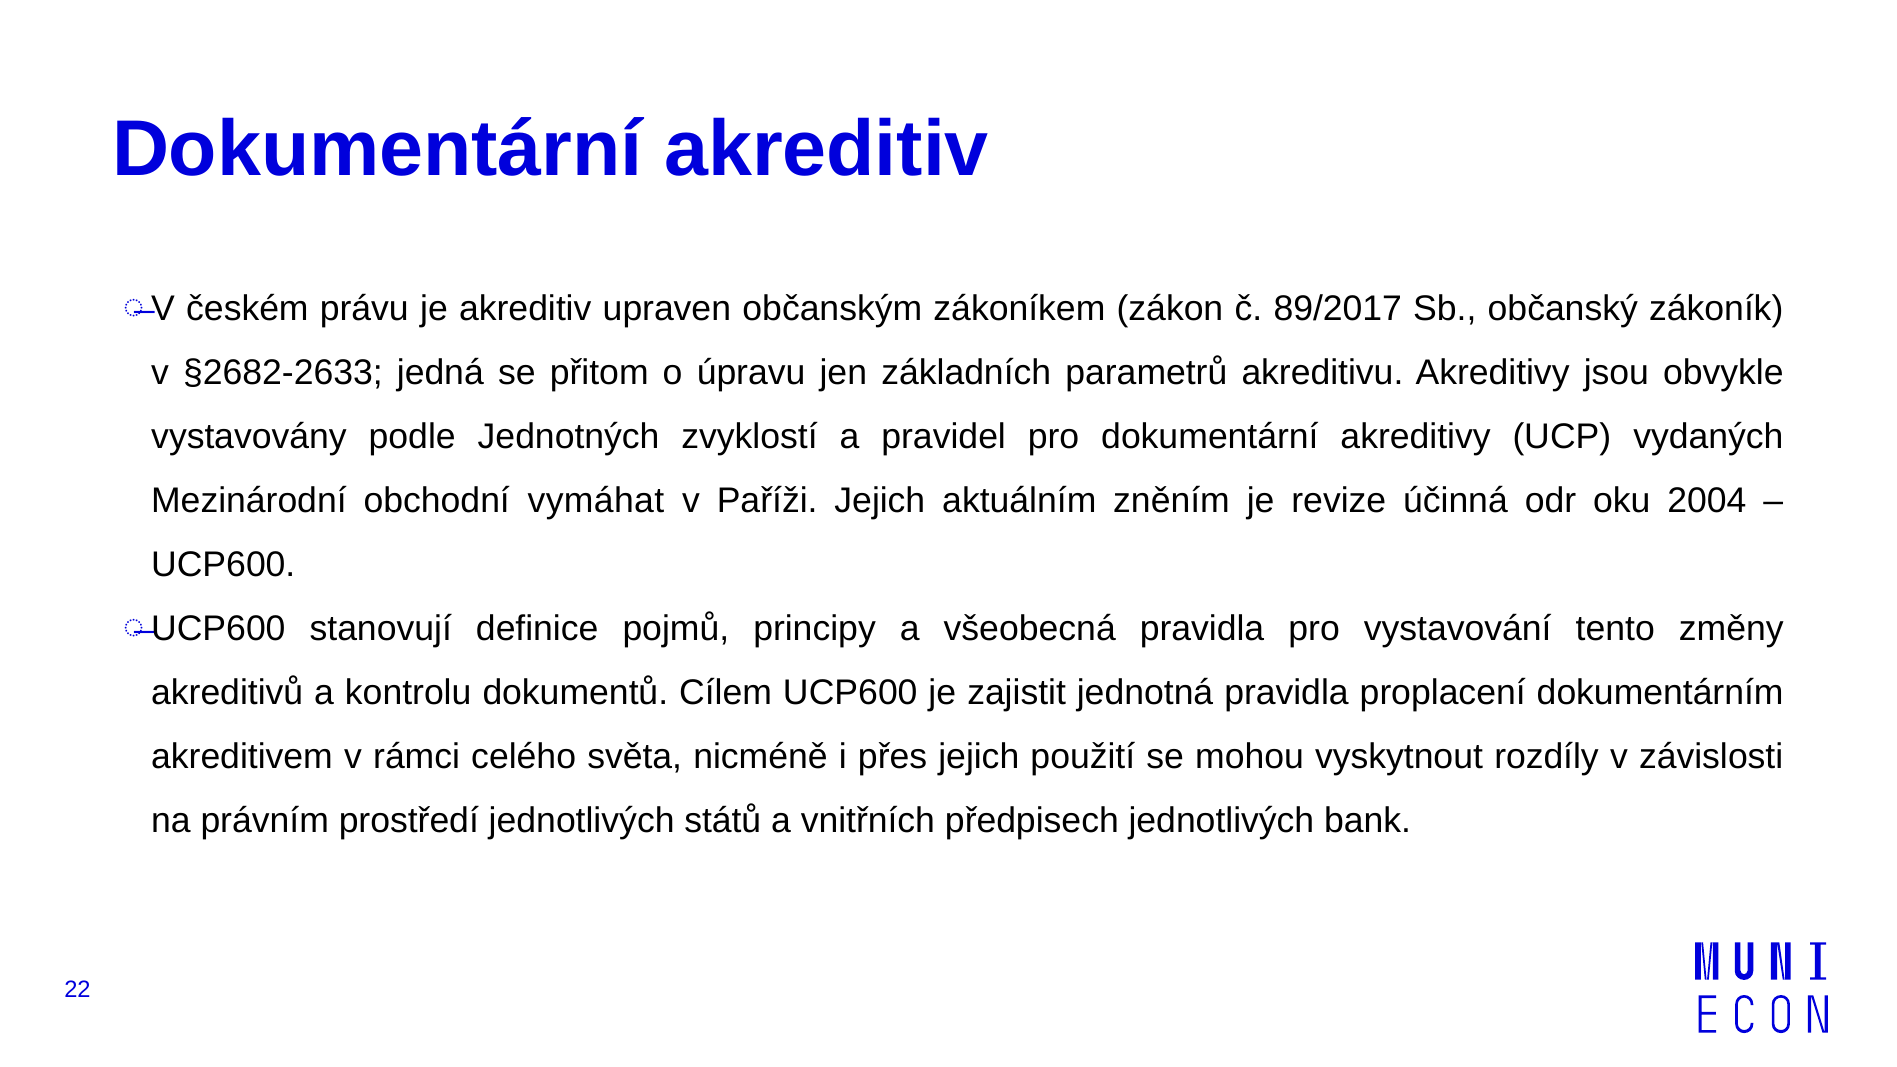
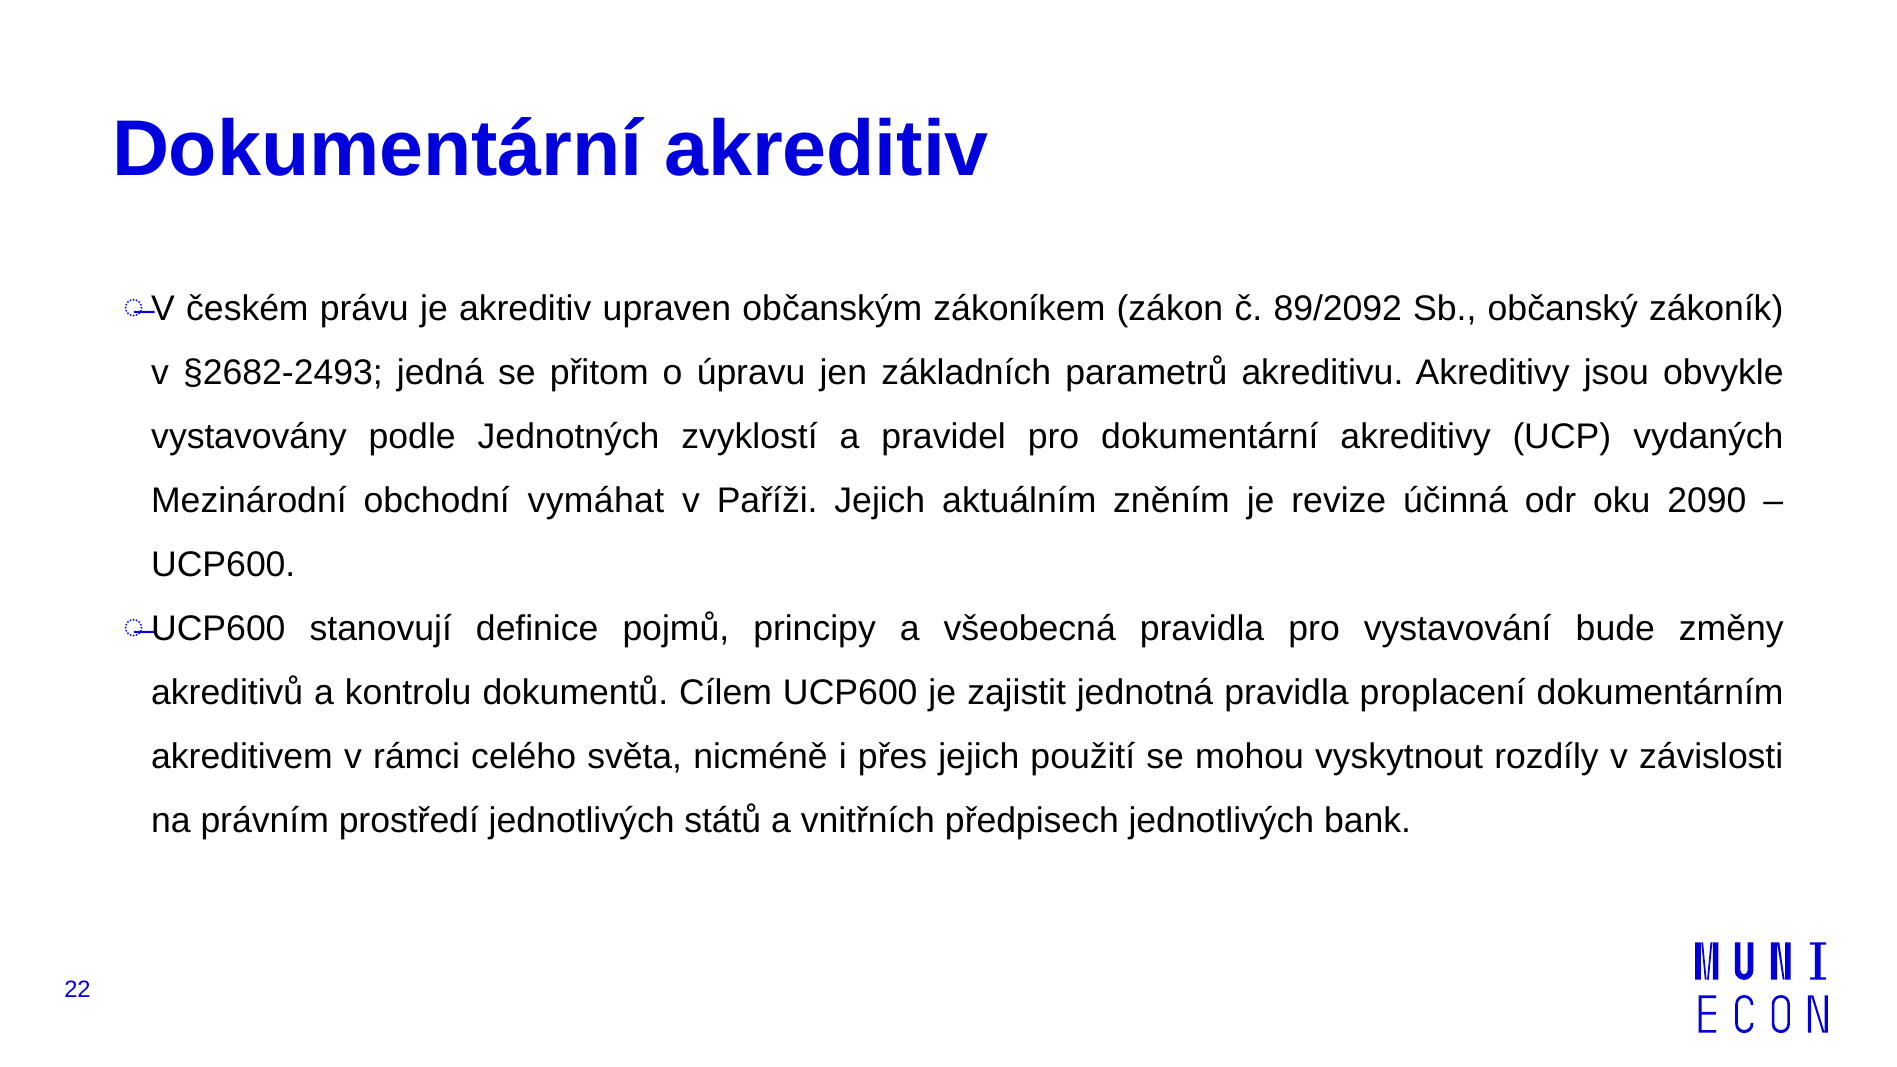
89/2017: 89/2017 -> 89/2092
§2682-2633: §2682-2633 -> §2682-2493
2004: 2004 -> 2090
tento: tento -> bude
